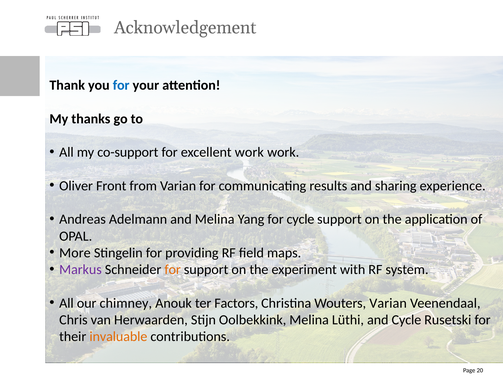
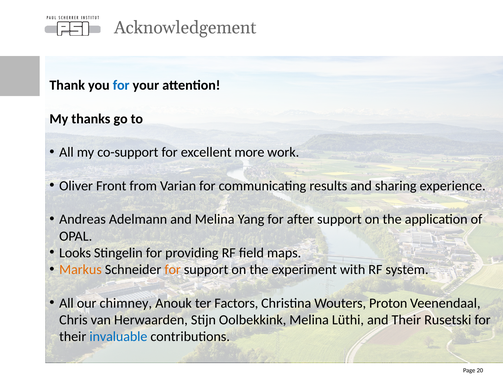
excellent work: work -> more
for cycle: cycle -> after
More: More -> Looks
Markus colour: purple -> orange
Wouters Varian: Varian -> Proton
and Cycle: Cycle -> Their
invaluable colour: orange -> blue
